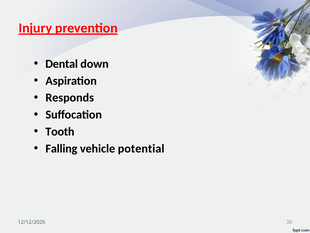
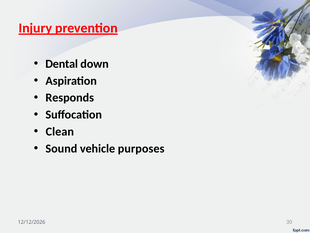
Tooth: Tooth -> Clean
Falling: Falling -> Sound
potential: potential -> purposes
